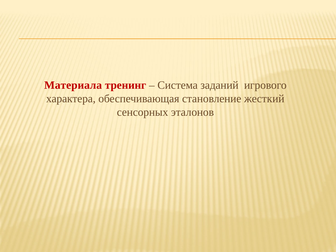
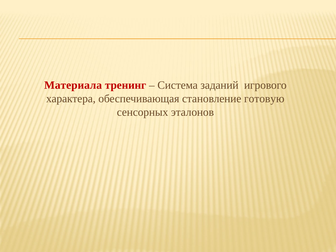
жесткий: жесткий -> готовую
